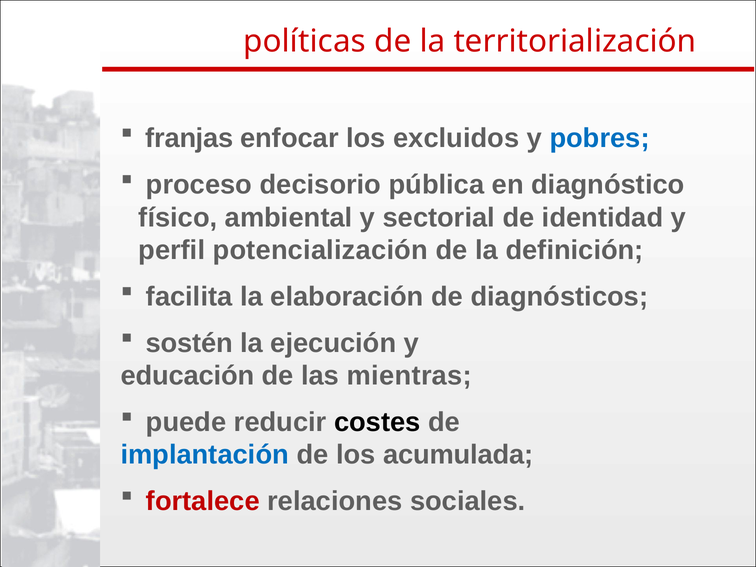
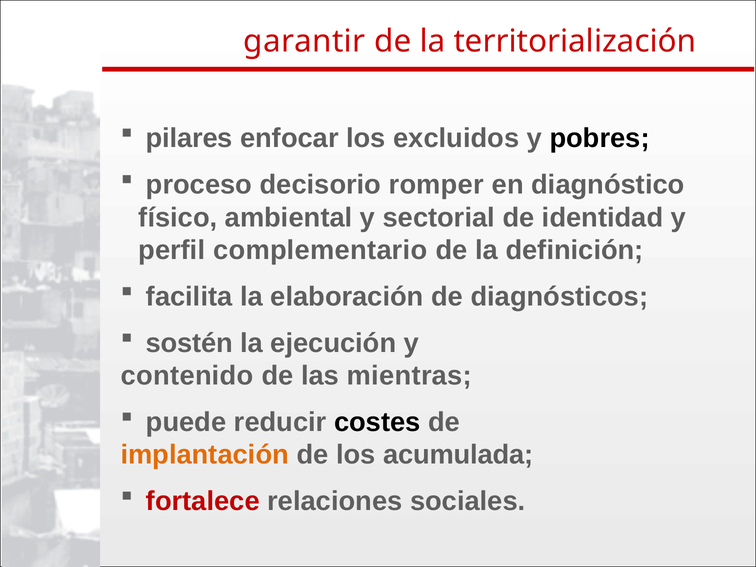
políticas: políticas -> garantir
franjas: franjas -> pilares
pobres colour: blue -> black
pública: pública -> romper
potencialización: potencialización -> complementario
educación: educación -> contenido
implantación colour: blue -> orange
